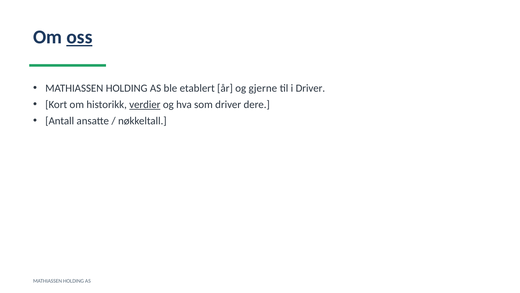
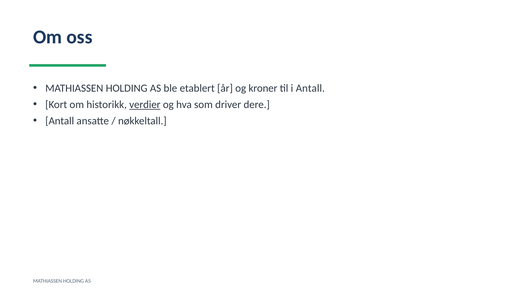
oss underline: present -> none
gjerne: gjerne -> kroner
i Driver: Driver -> Antall
